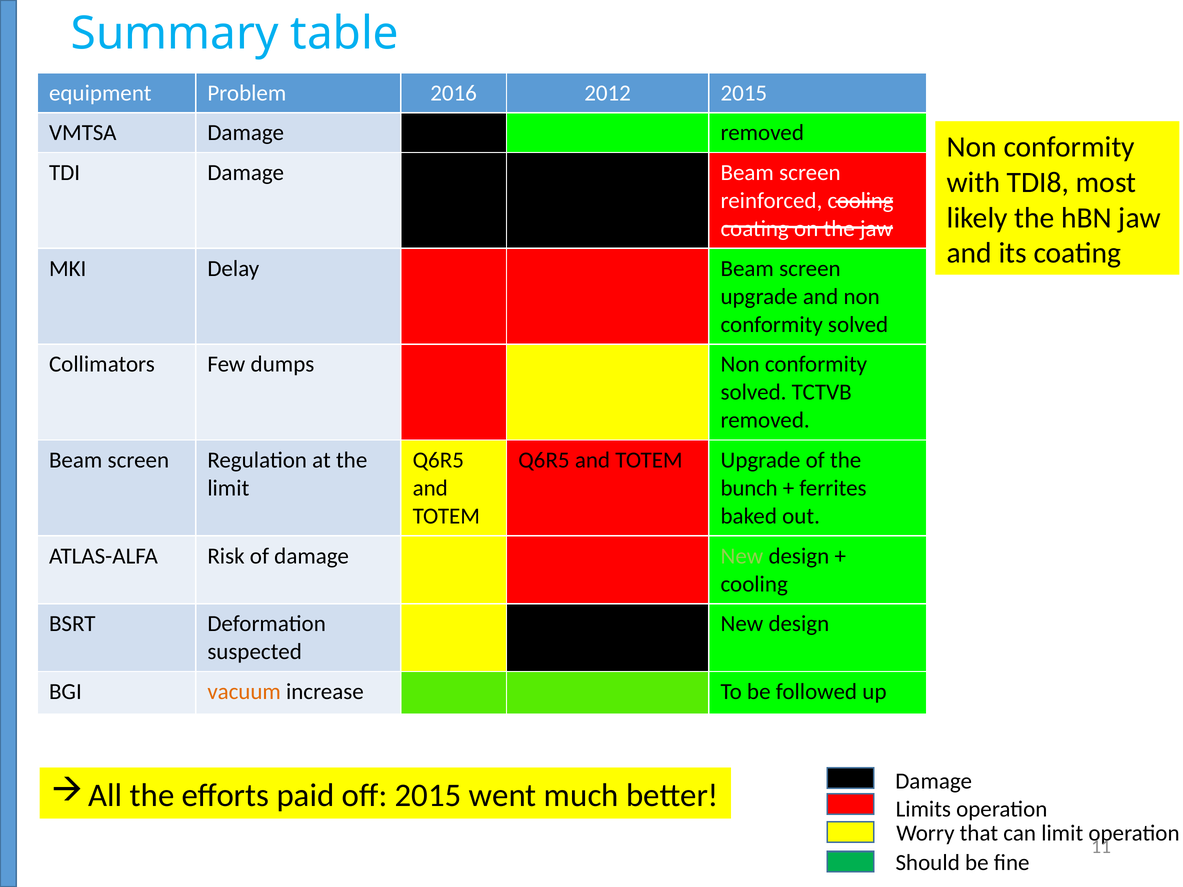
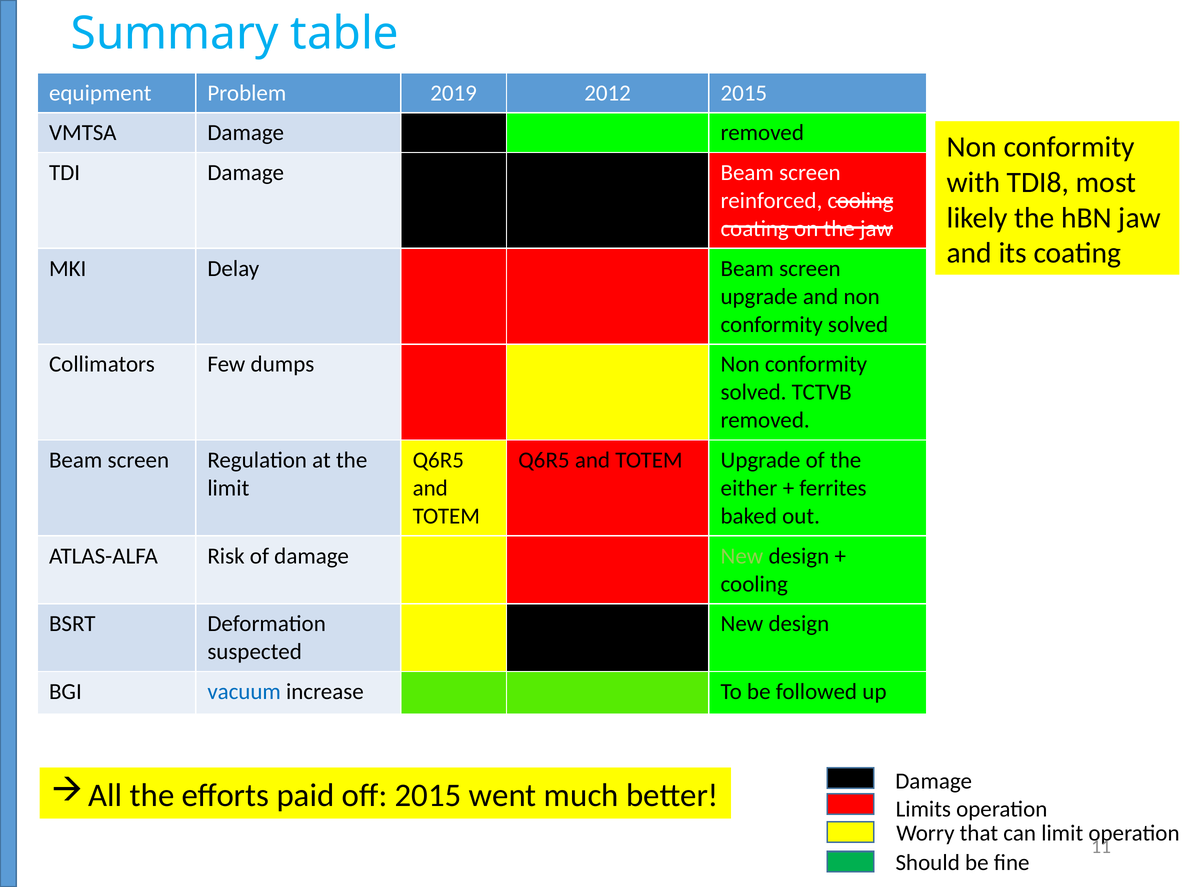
Problem 2016: 2016 -> 2019
bunch: bunch -> either
vacuum colour: orange -> blue
